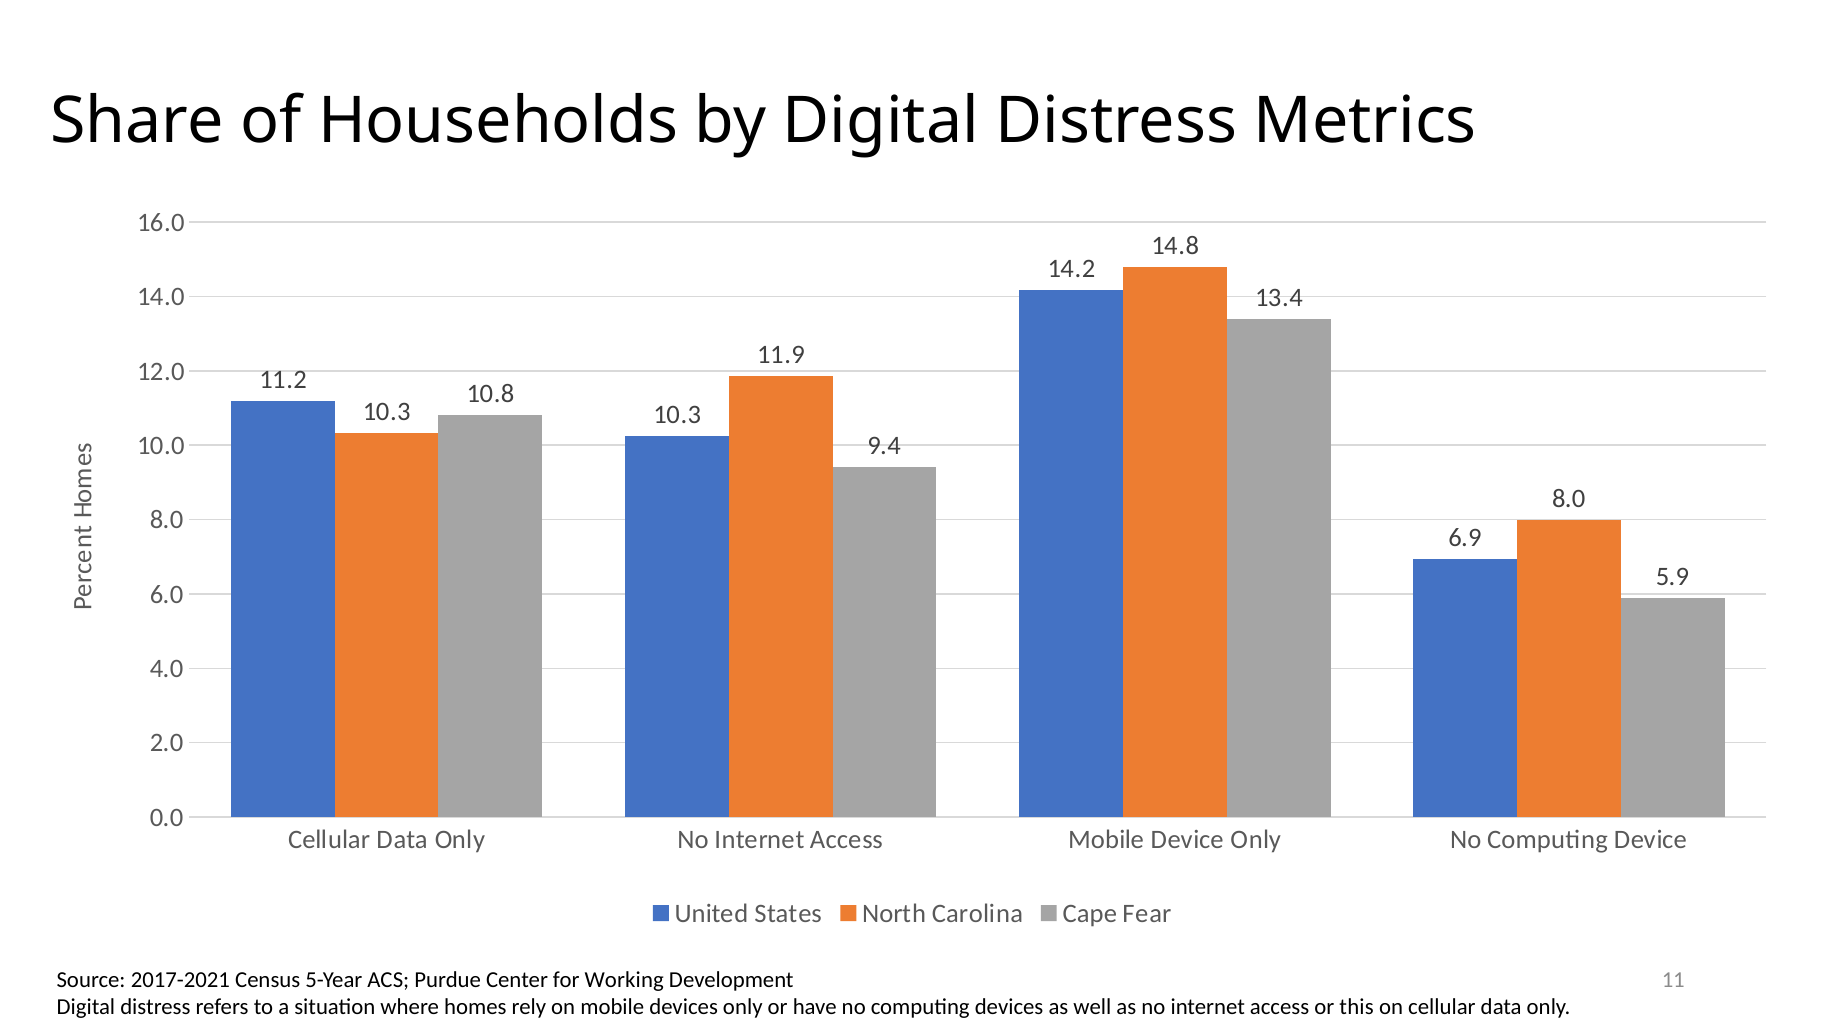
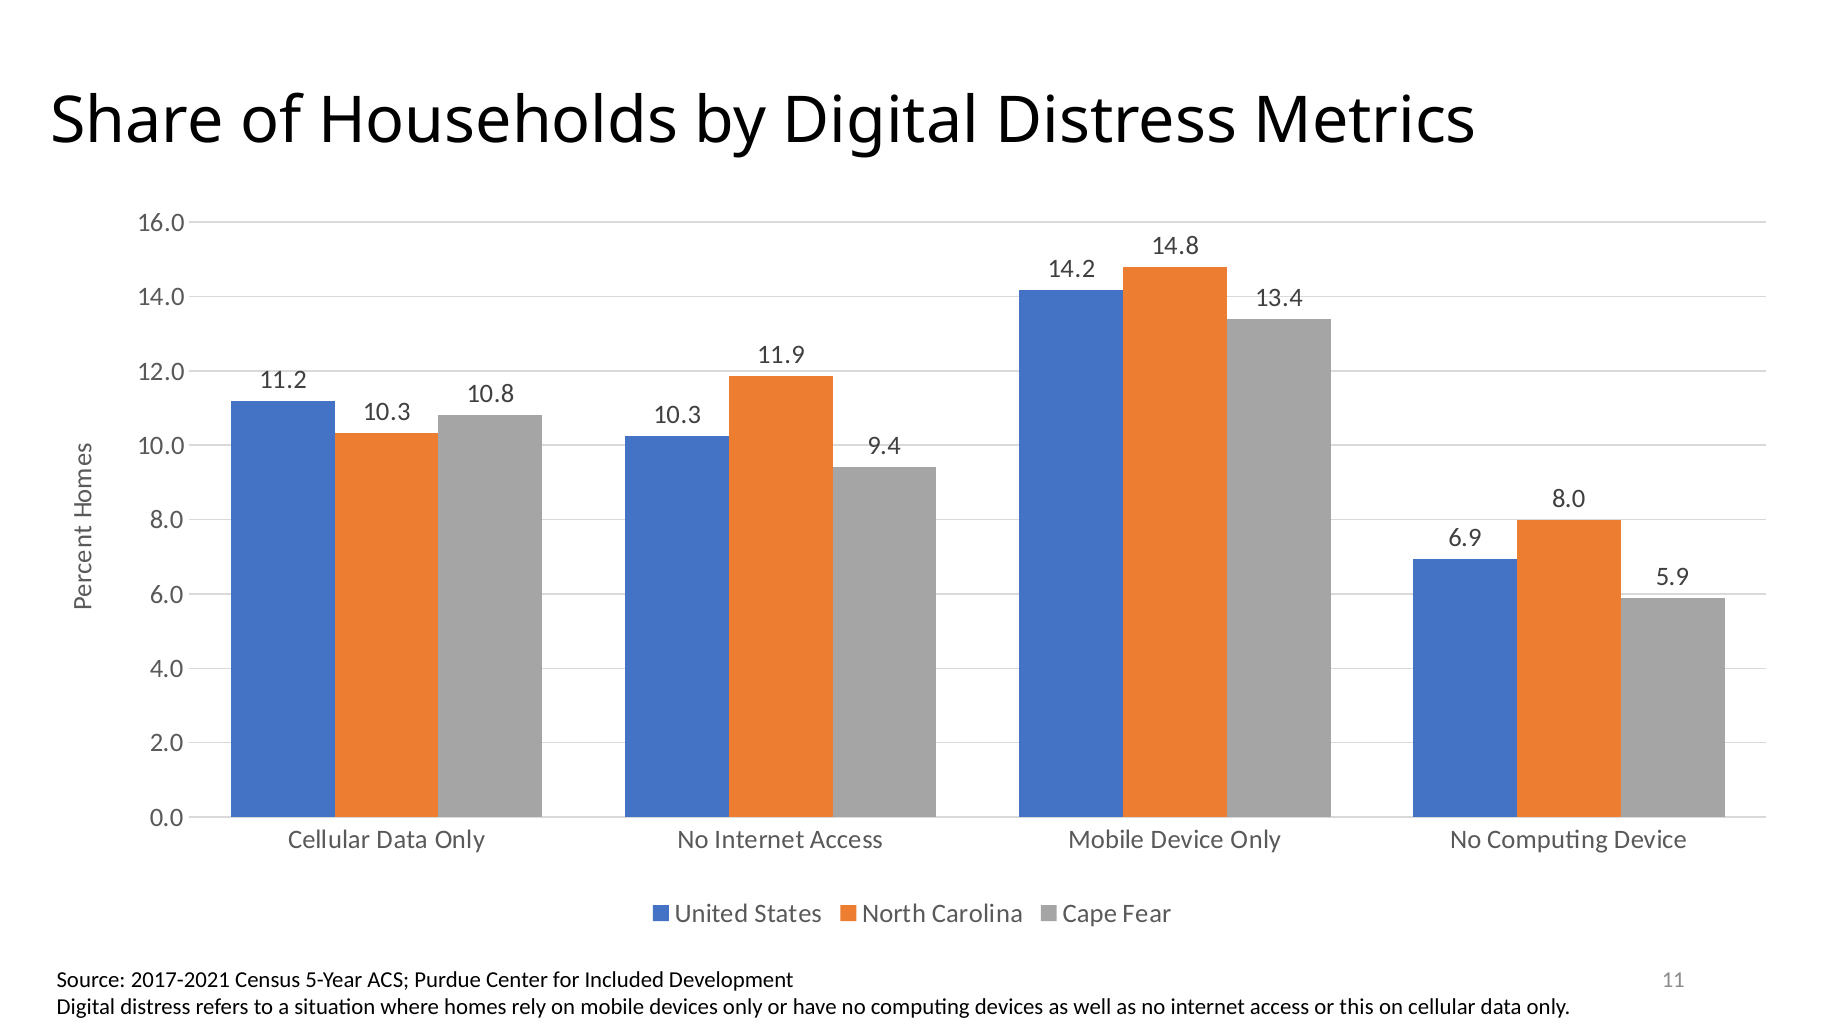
Working: Working -> Included
